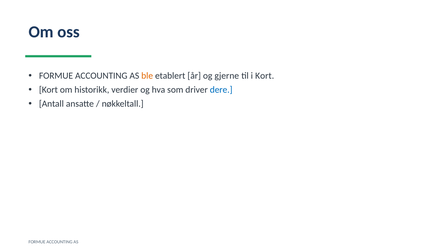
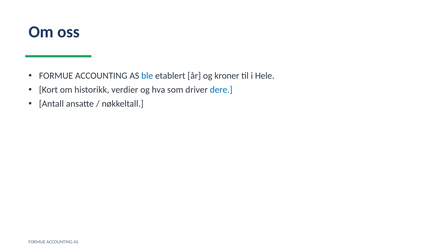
ble colour: orange -> blue
gjerne: gjerne -> kroner
i Kort: Kort -> Hele
